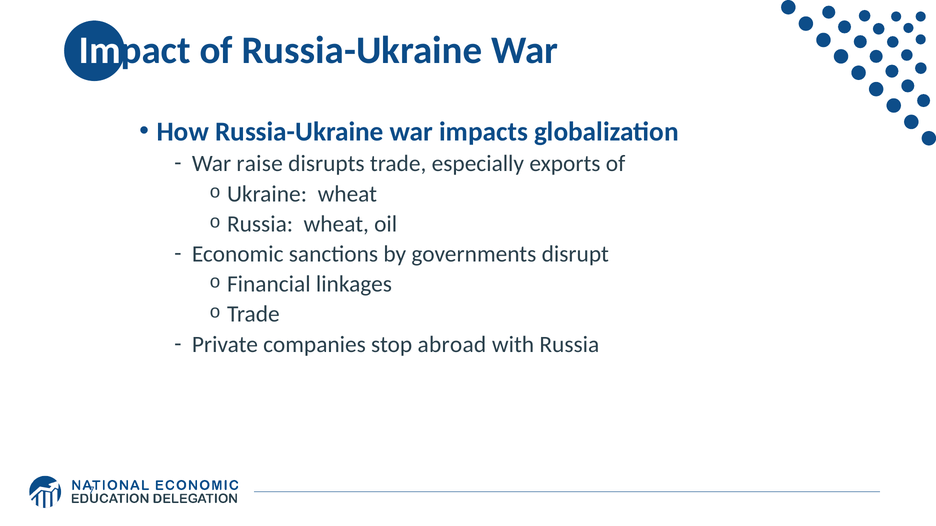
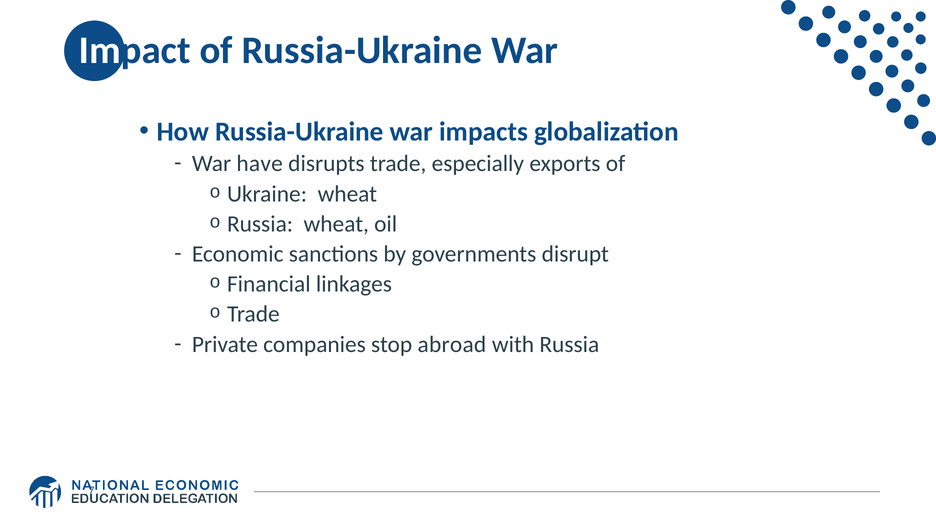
raise: raise -> have
